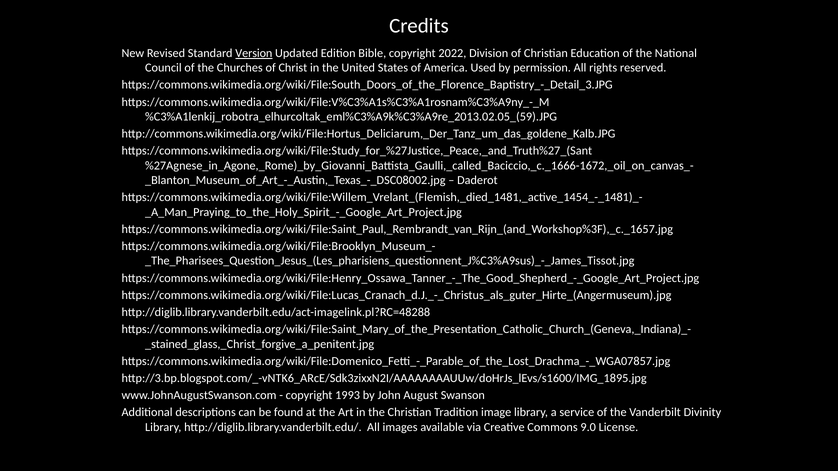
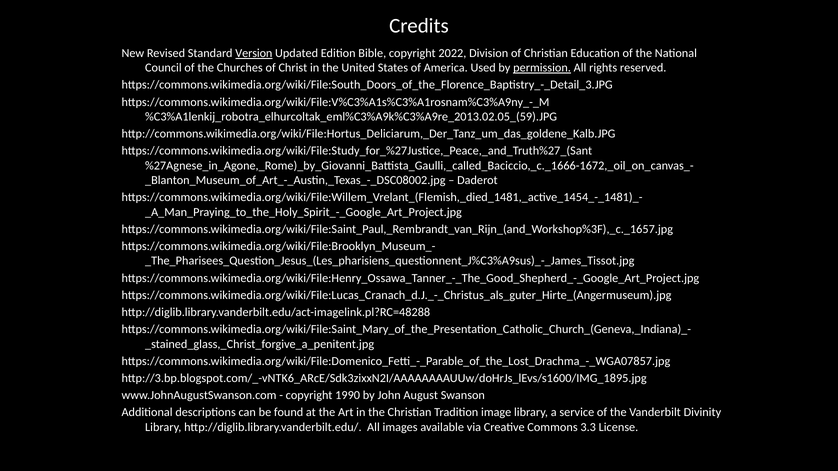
permission underline: none -> present
1993: 1993 -> 1990
9.0: 9.0 -> 3.3
